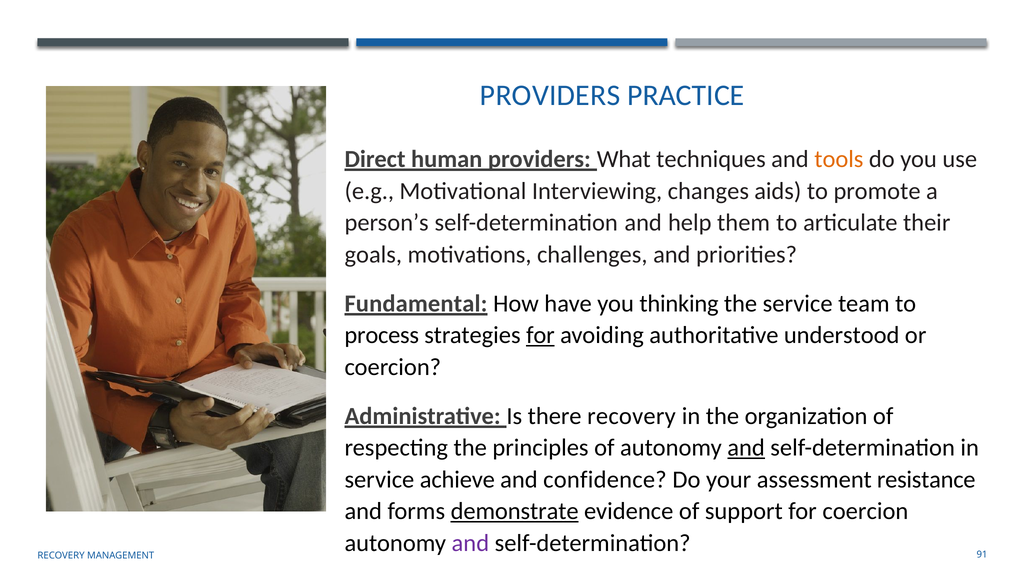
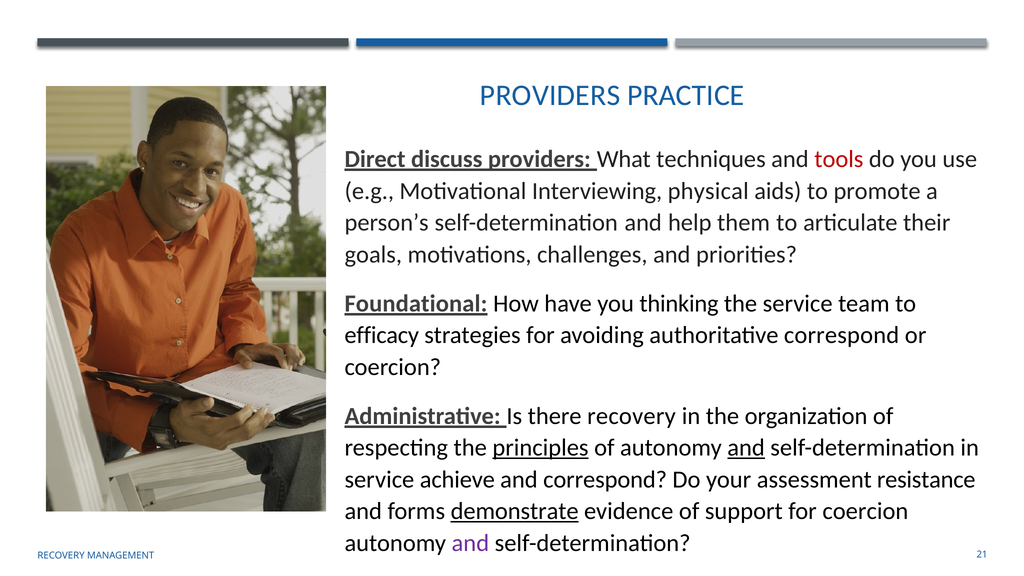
human: human -> discuss
tools colour: orange -> red
changes: changes -> physical
Fundamental: Fundamental -> Foundational
process: process -> efficacy
for at (540, 335) underline: present -> none
authoritative understood: understood -> correspond
principles underline: none -> present
and confidence: confidence -> correspond
91: 91 -> 21
